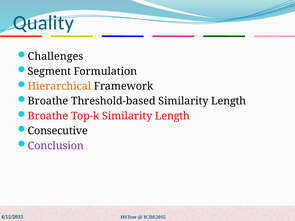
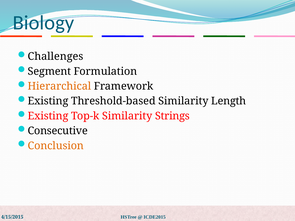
Quality: Quality -> Biology
Broathe at (48, 101): Broathe -> Existing
Broathe at (48, 116): Broathe -> Existing
Top-k Similarity Length: Length -> Strings
Conclusion colour: purple -> orange
